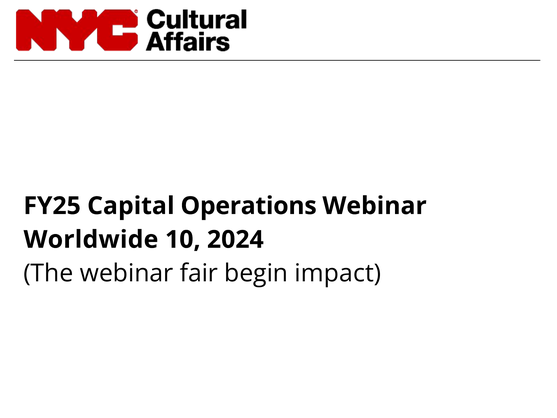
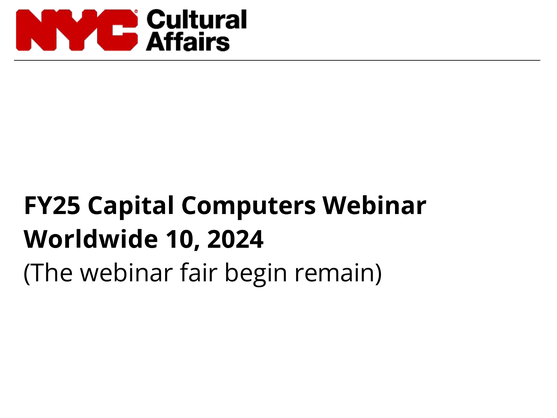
Operations: Operations -> Computers
impact: impact -> remain
